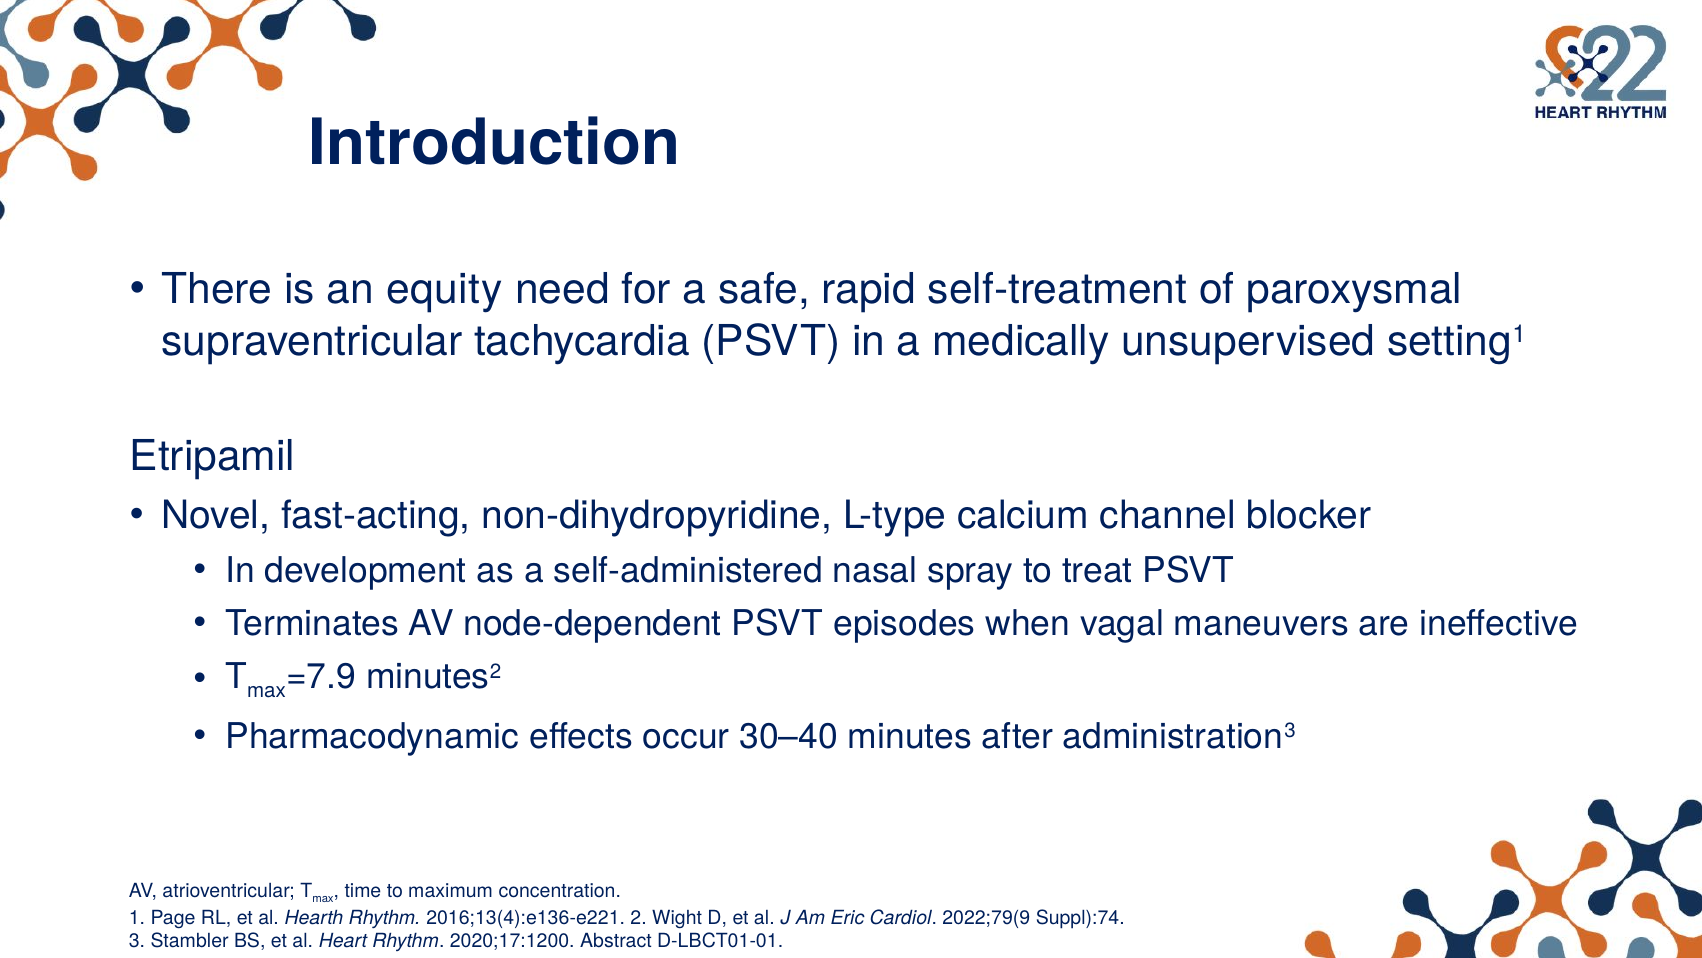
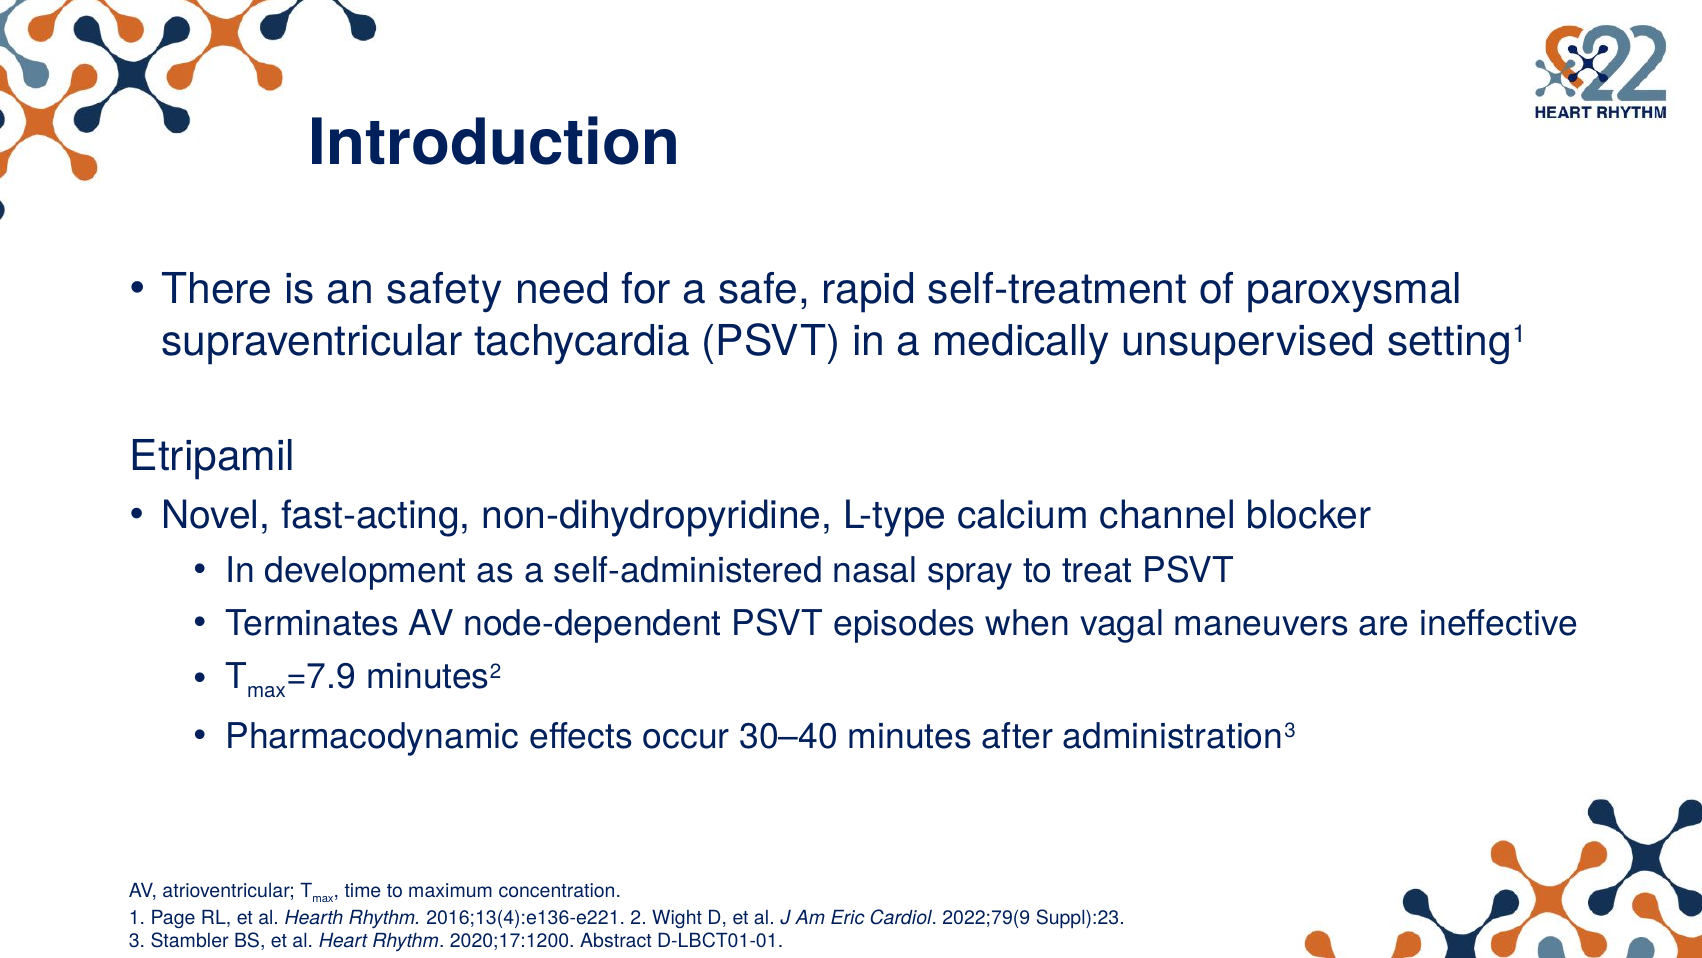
equity: equity -> safety
Suppl):74: Suppl):74 -> Suppl):23
